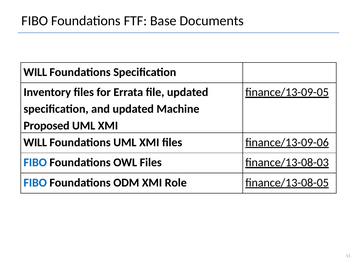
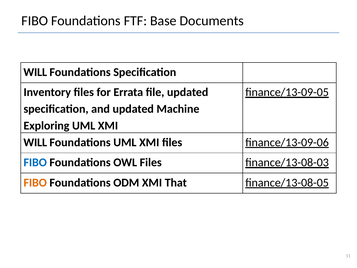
Proposed: Proposed -> Exploring
FIBO at (35, 182) colour: blue -> orange
Role: Role -> That
